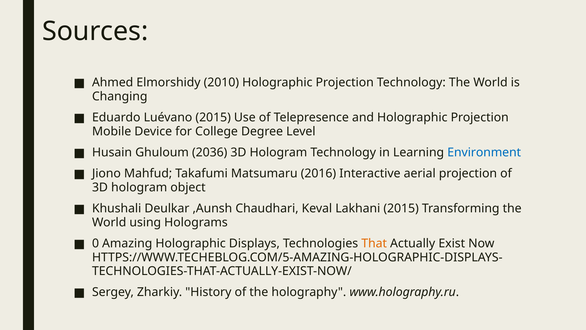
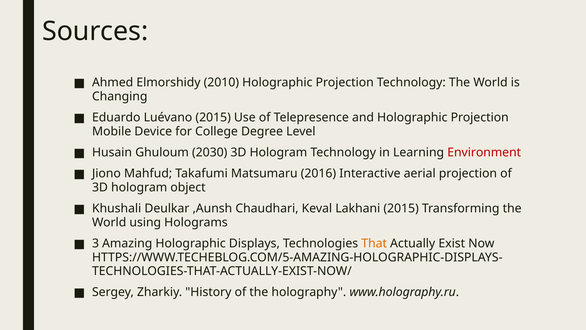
2036: 2036 -> 2030
Environment colour: blue -> red
0: 0 -> 3
